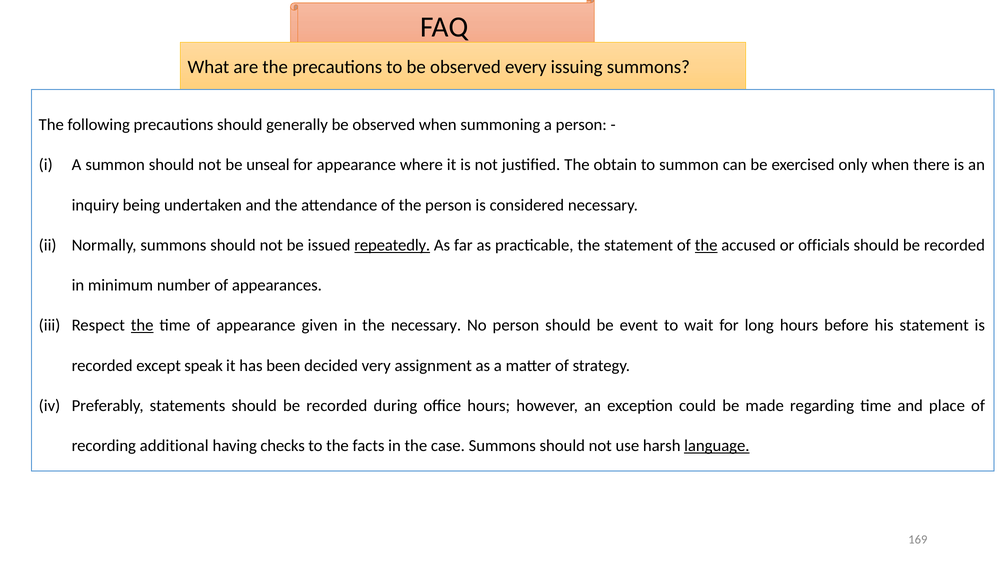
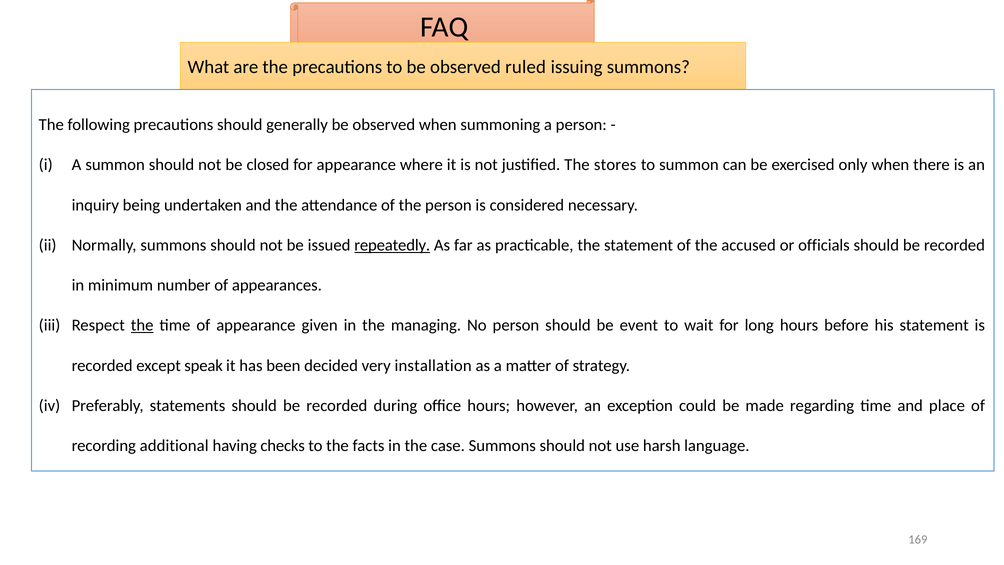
every: every -> ruled
unseal: unseal -> closed
obtain: obtain -> stores
the at (706, 245) underline: present -> none
the necessary: necessary -> managing
assignment: assignment -> installation
language underline: present -> none
